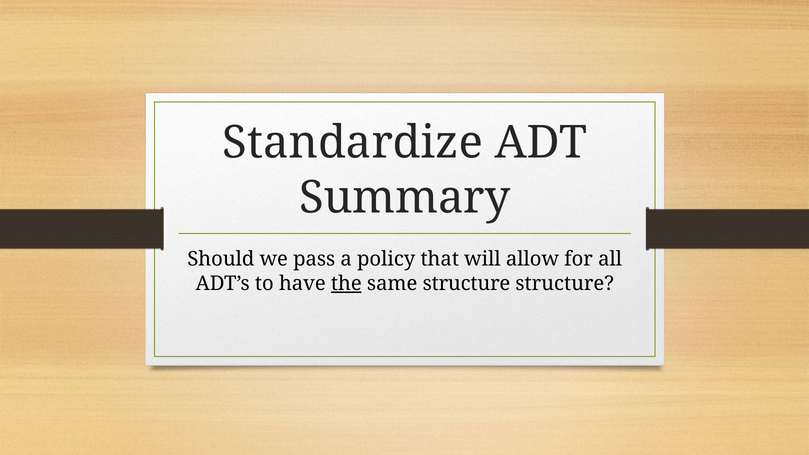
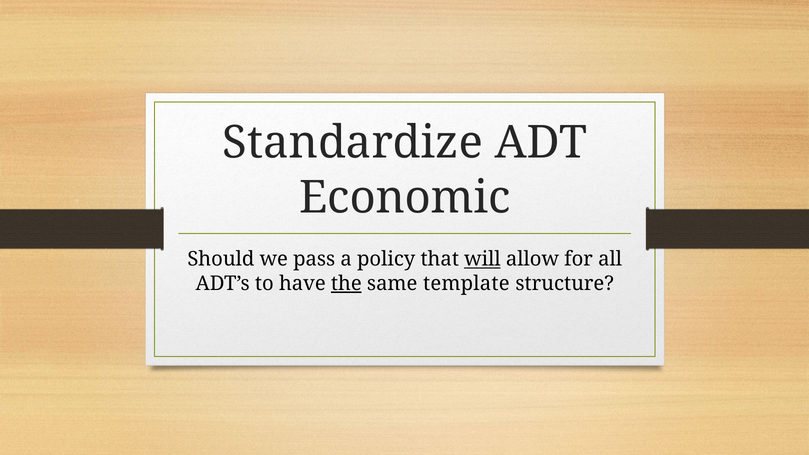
Summary: Summary -> Economic
will underline: none -> present
same structure: structure -> template
